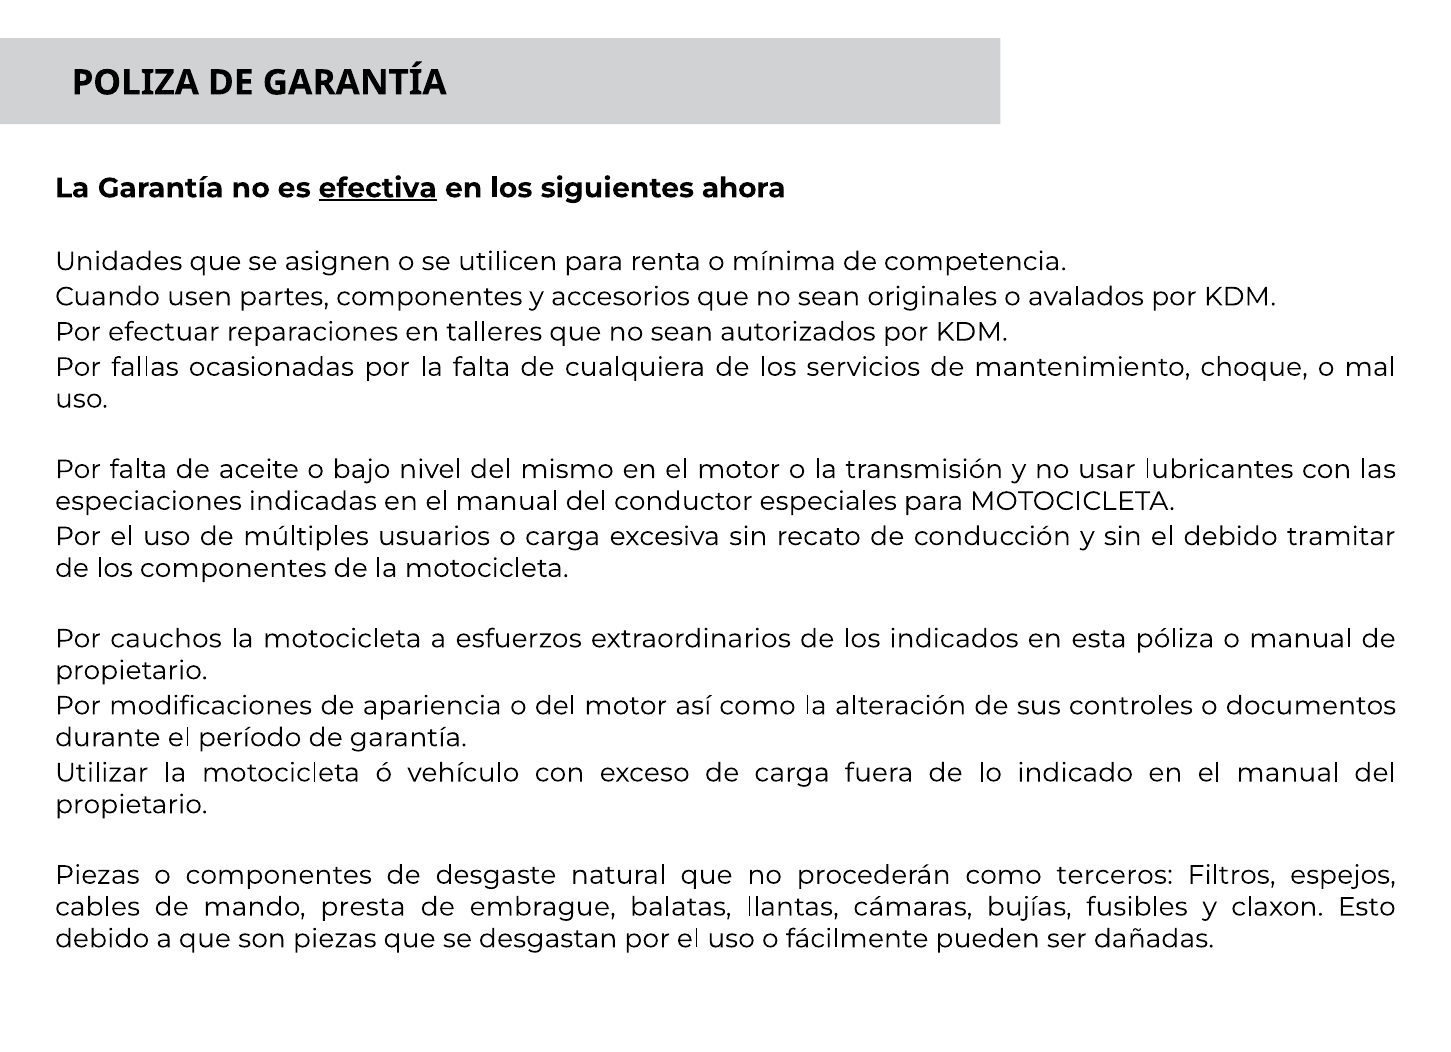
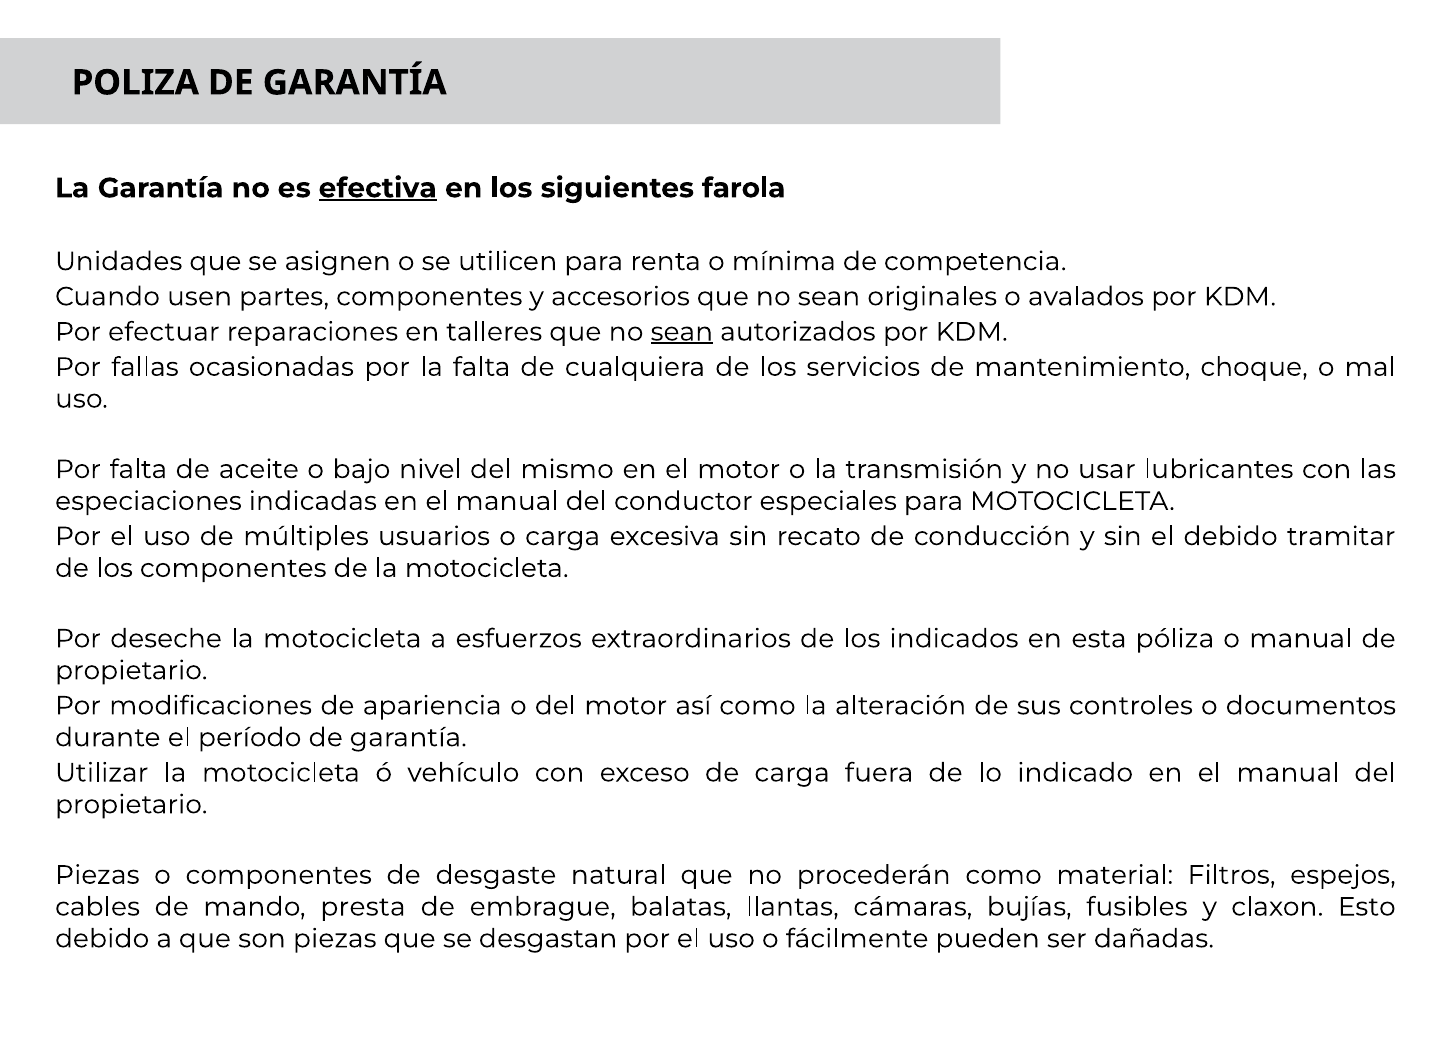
ahora: ahora -> farola
sean at (682, 332) underline: none -> present
cauchos: cauchos -> deseche
terceros: terceros -> material
